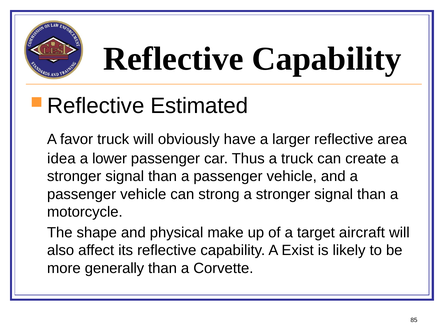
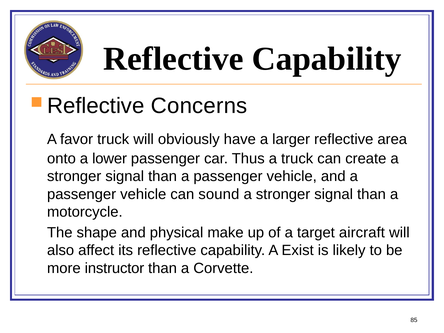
Estimated: Estimated -> Concerns
idea: idea -> onto
strong: strong -> sound
generally: generally -> instructor
